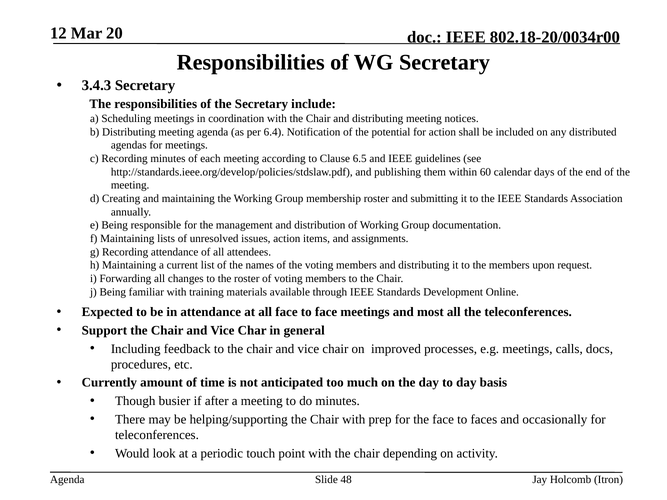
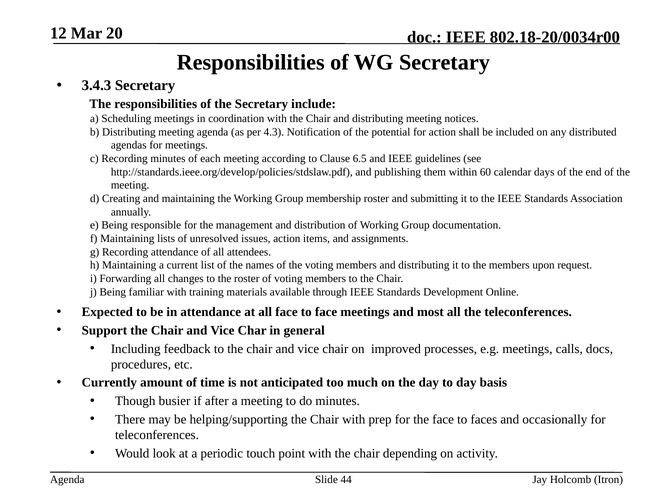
6.4: 6.4 -> 4.3
48: 48 -> 44
